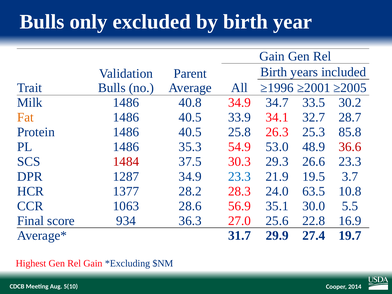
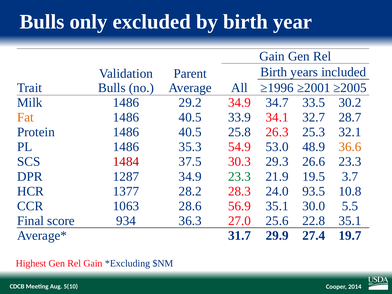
40.8: 40.8 -> 29.2
85.8: 85.8 -> 32.1
36.6 colour: red -> orange
23.3 at (240, 176) colour: blue -> green
63.5: 63.5 -> 93.5
22.8 16.9: 16.9 -> 35.1
